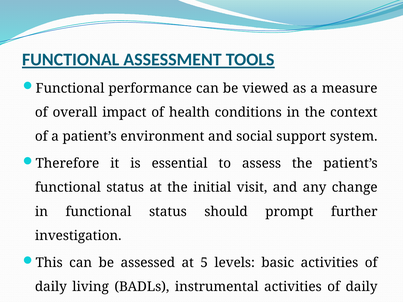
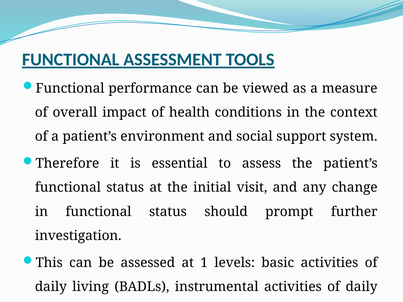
5: 5 -> 1
